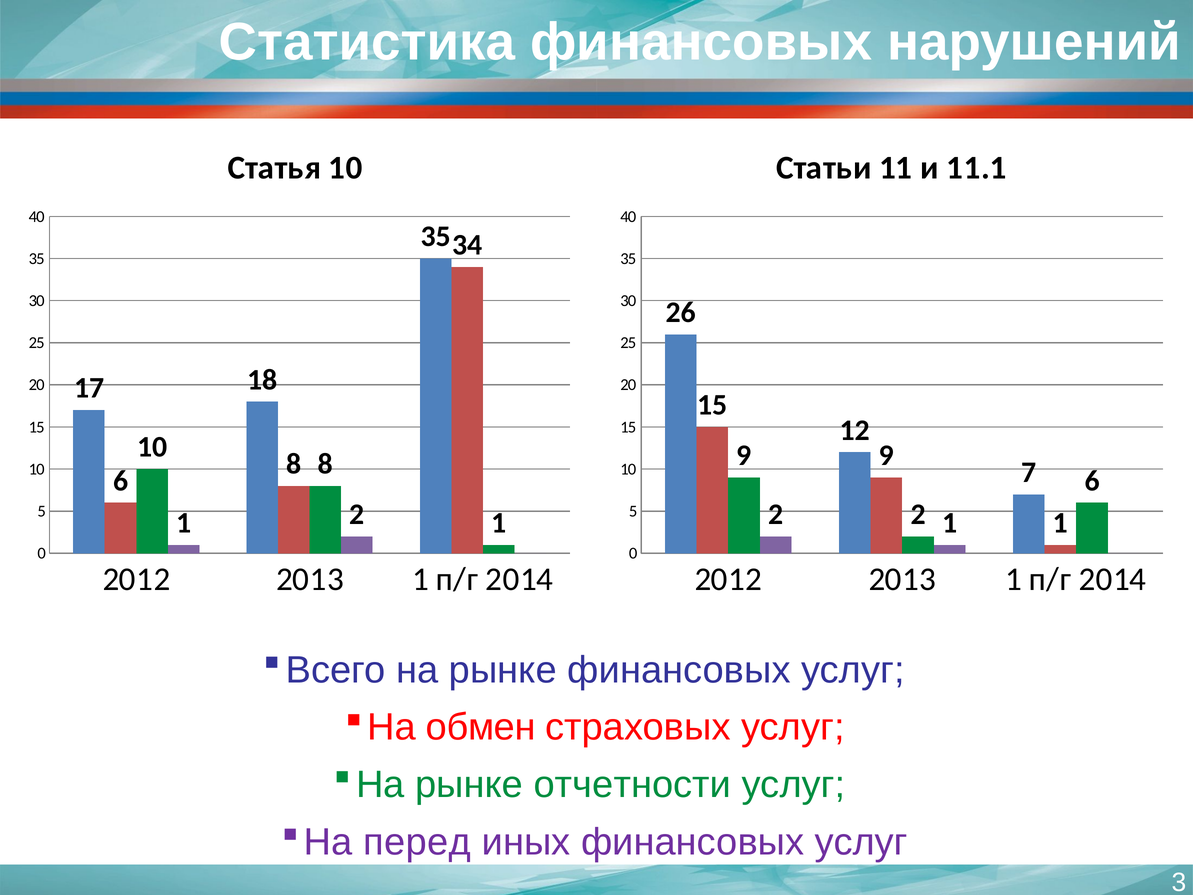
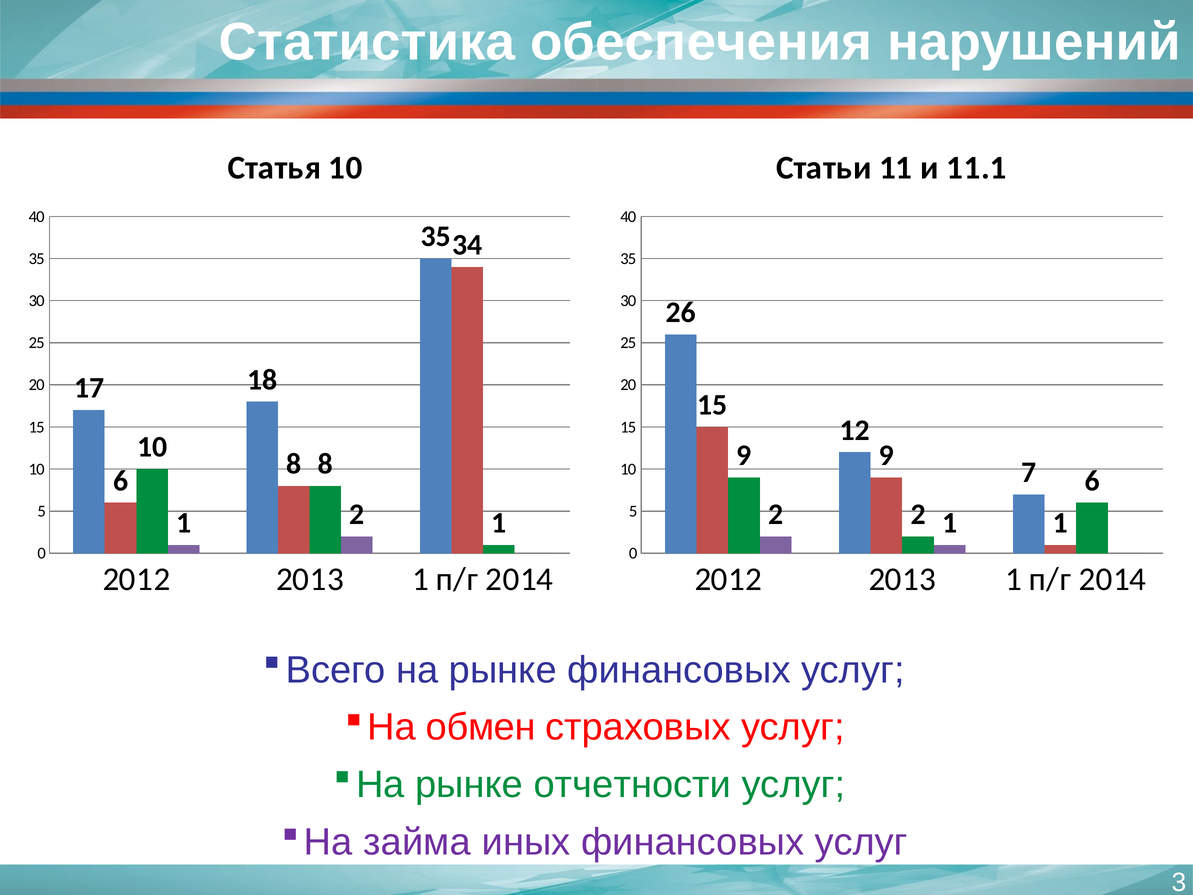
Статистика финансовых: финансовых -> обеспечения
перед: перед -> займа
